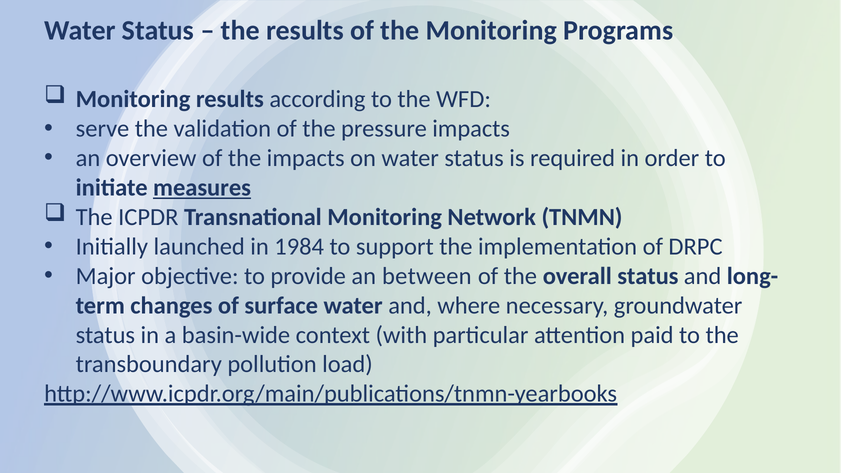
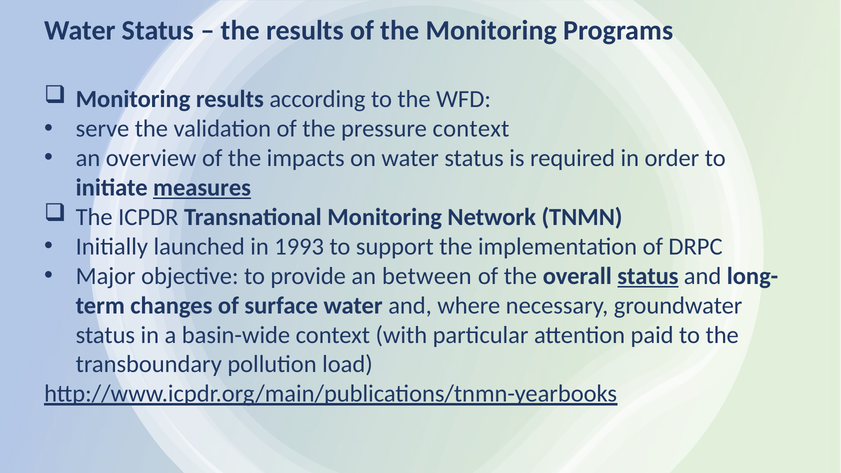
pressure impacts: impacts -> context
1984: 1984 -> 1993
status at (648, 276) underline: none -> present
